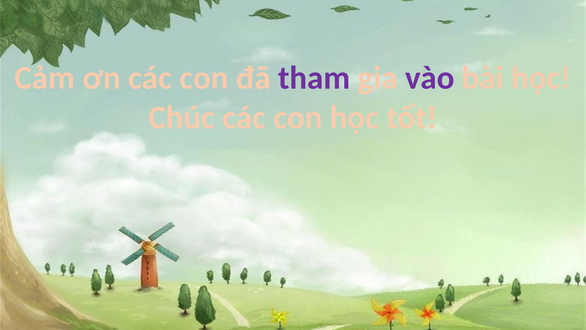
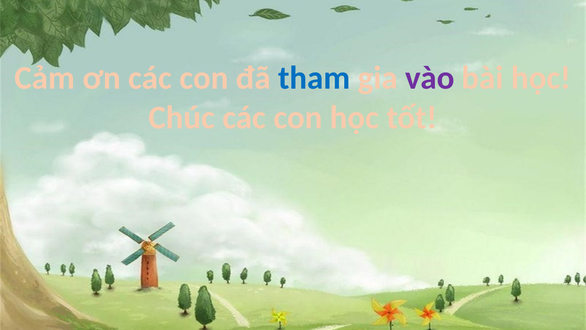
tham colour: purple -> blue
